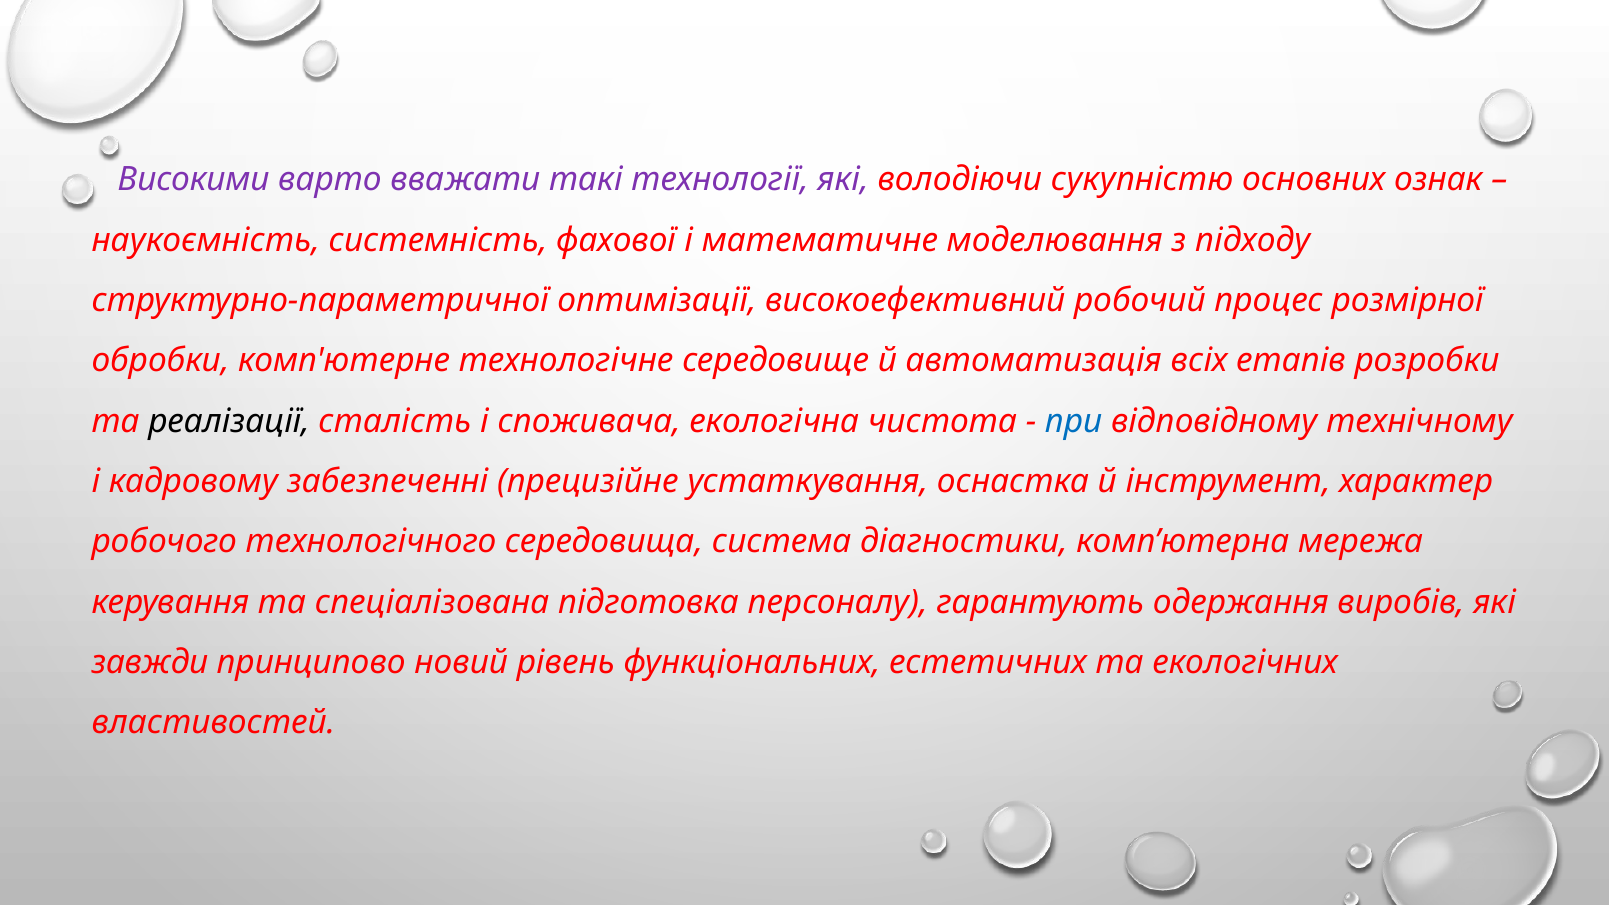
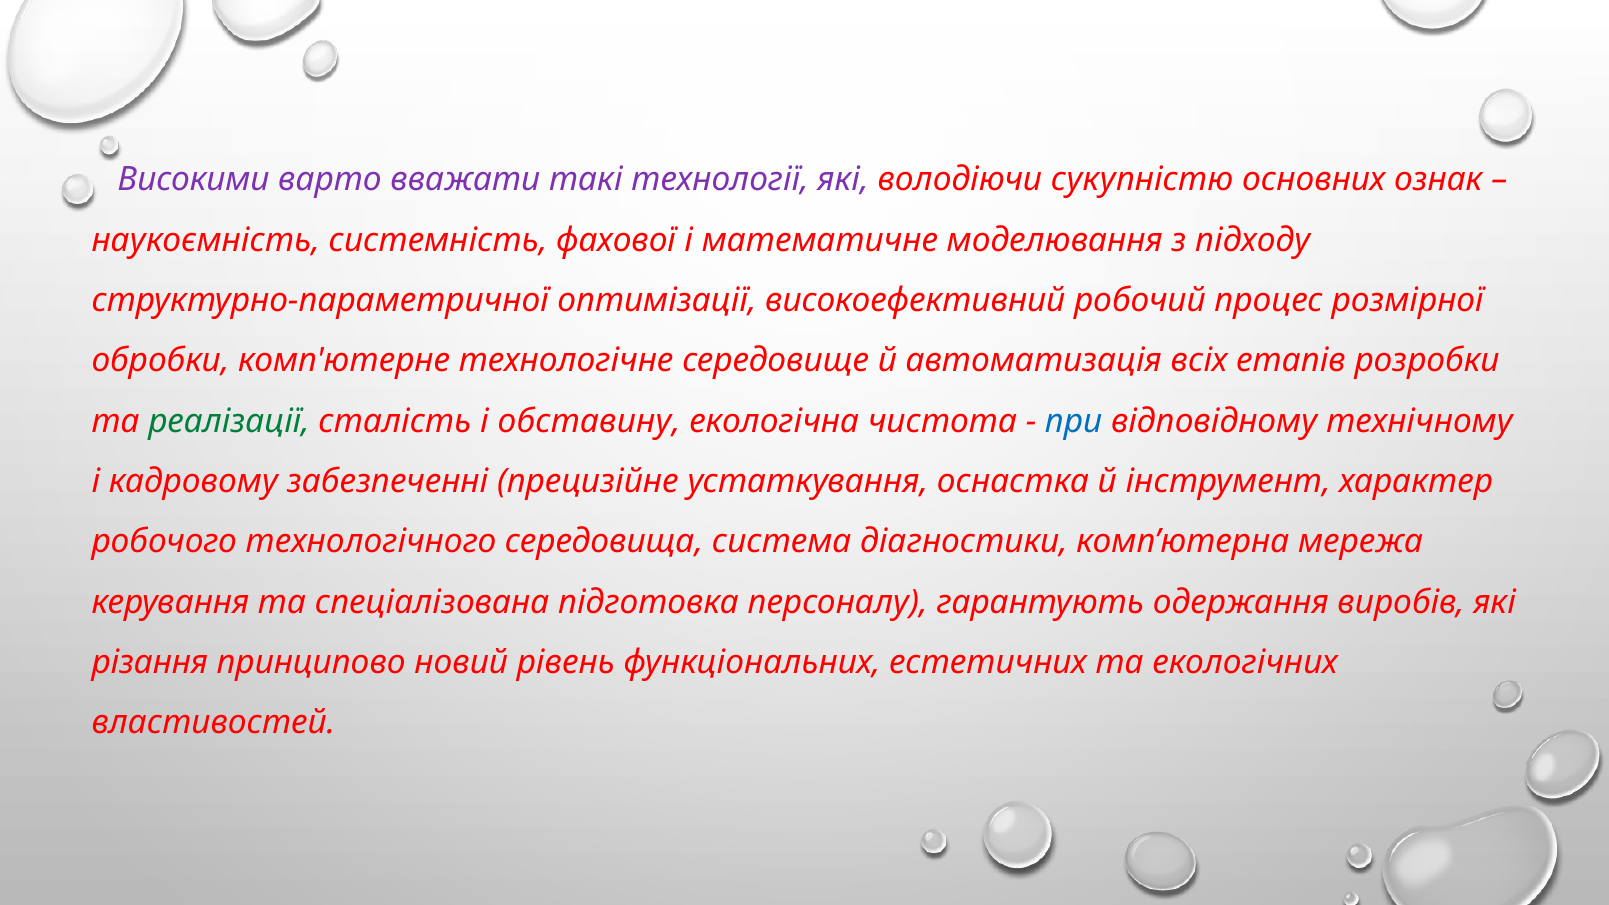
реалізації colour: black -> green
споживача: споживача -> обставину
завжди: завжди -> різання
